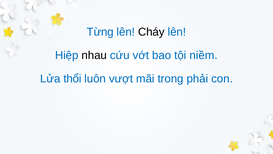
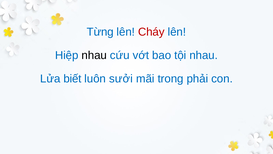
Cháy colour: black -> red
tội niềm: niềm -> nhau
thổi: thổi -> biết
vượt: vượt -> sưởi
